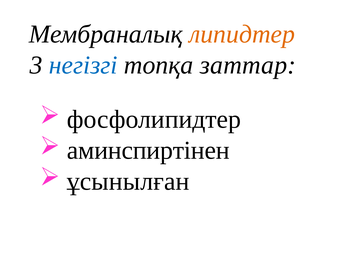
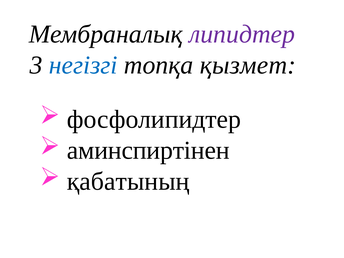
липидтер colour: orange -> purple
заттар: заттар -> қызмет
ұсынылған: ұсынылған -> қабатының
